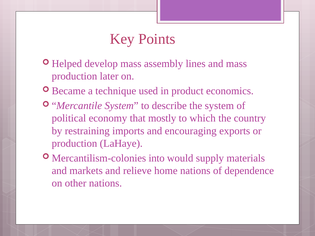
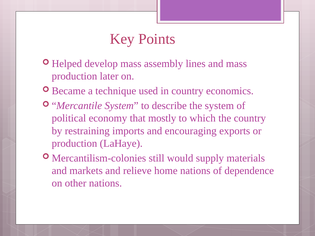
in product: product -> country
into: into -> still
